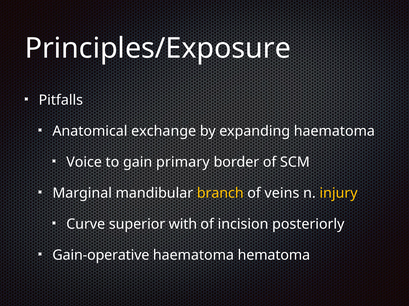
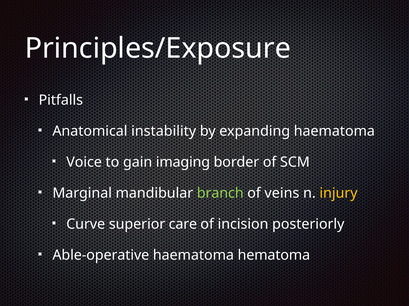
exchange: exchange -> instability
primary: primary -> imaging
branch colour: yellow -> light green
with: with -> care
Gain-operative: Gain-operative -> Able-operative
